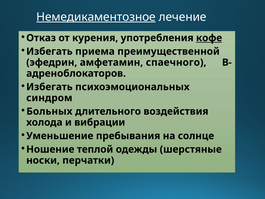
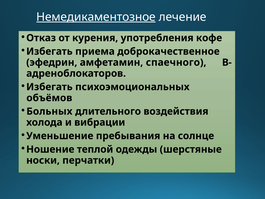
кофе underline: present -> none
преимущественной: преимущественной -> доброкачественное
синдром: синдром -> объёмов
